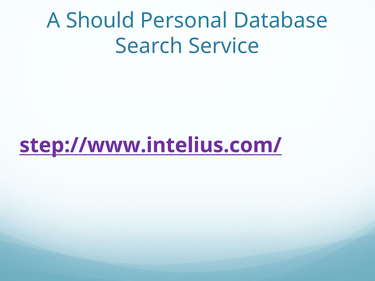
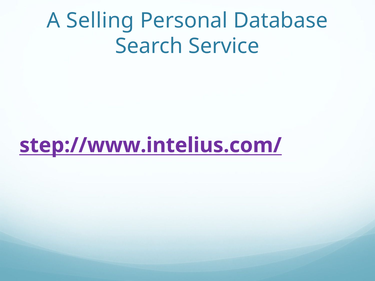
Should: Should -> Selling
